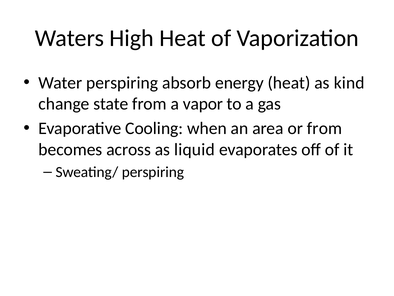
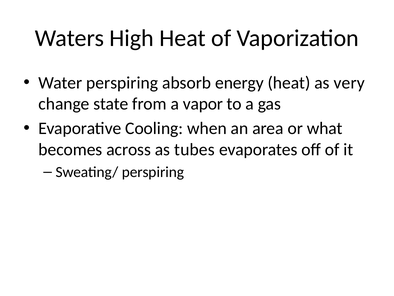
kind: kind -> very
or from: from -> what
liquid: liquid -> tubes
